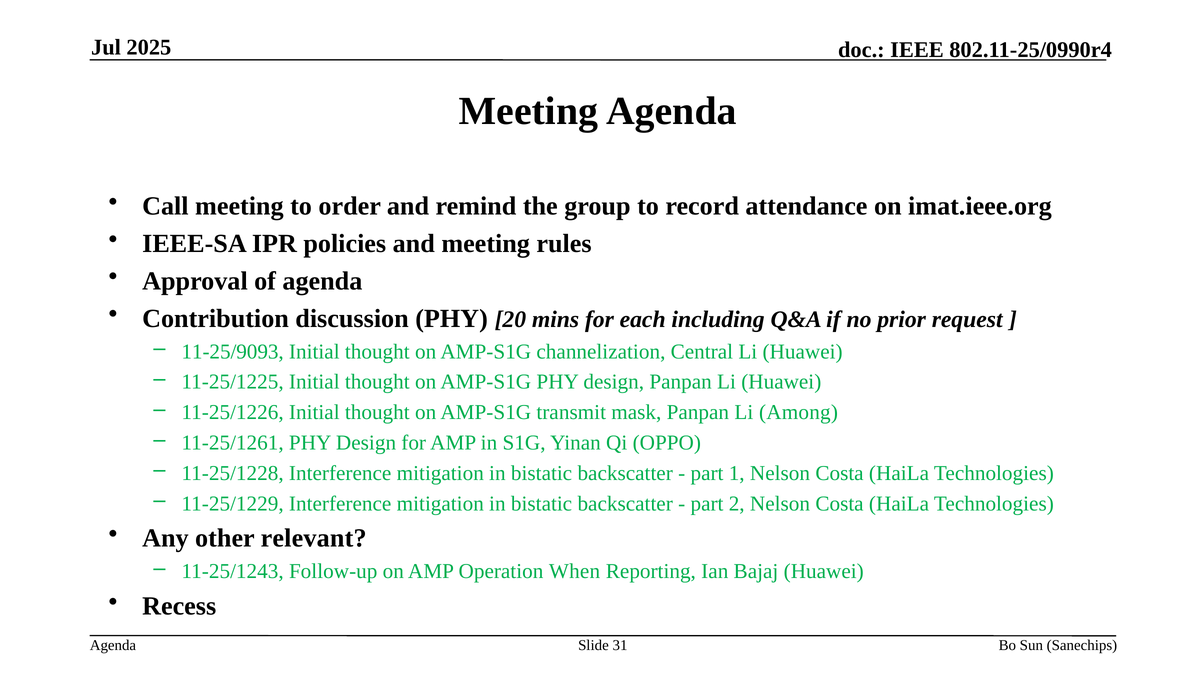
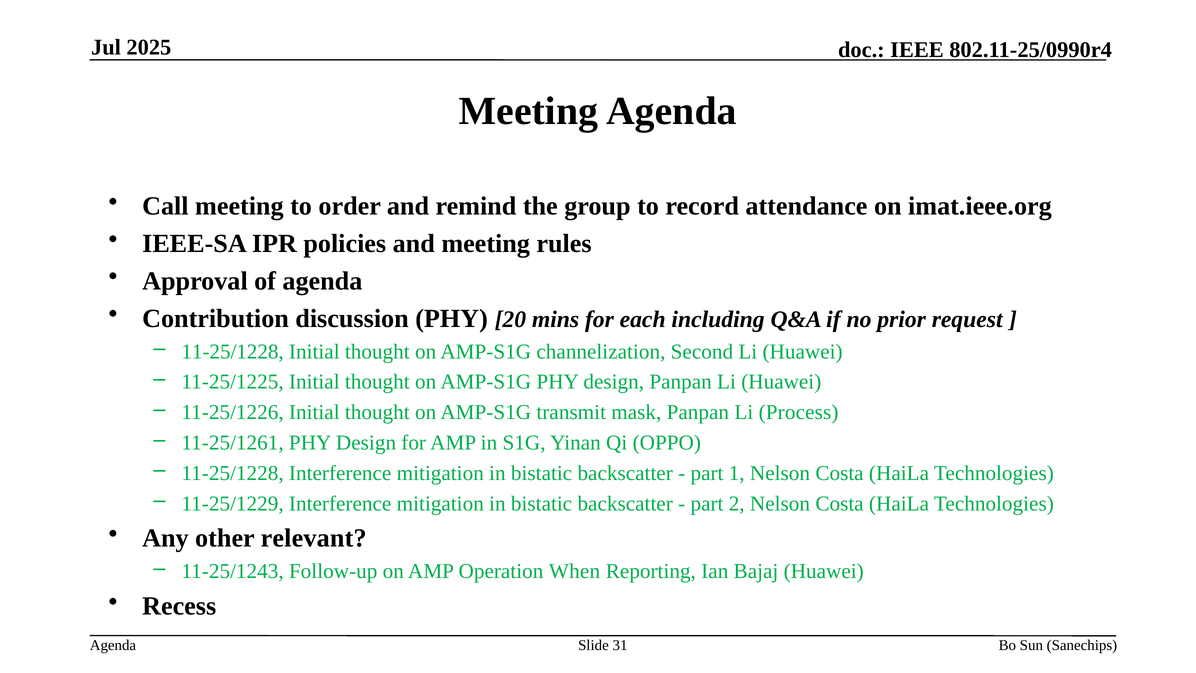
11-25/9093 at (233, 351): 11-25/9093 -> 11-25/1228
Central: Central -> Second
Among: Among -> Process
